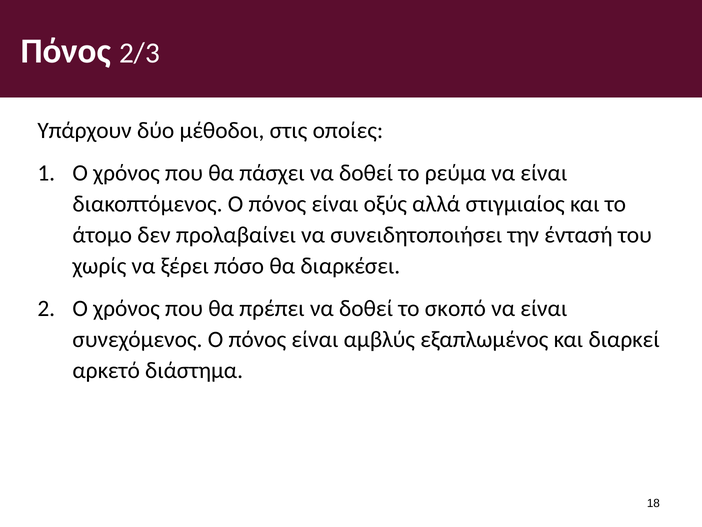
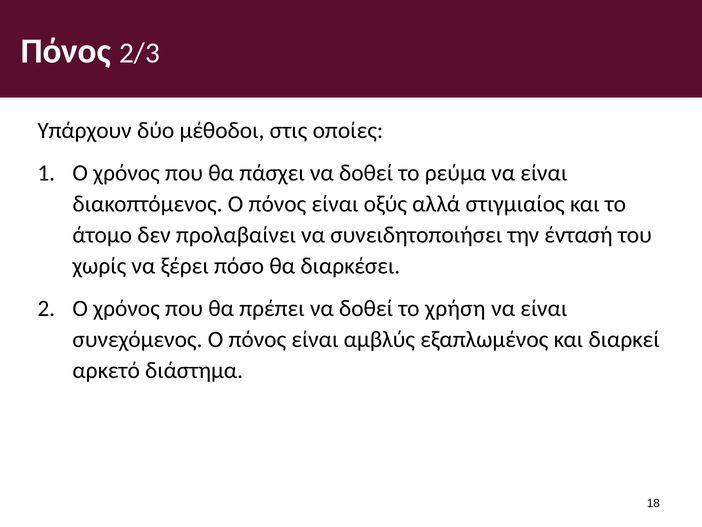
σκοπό: σκοπό -> χρήση
